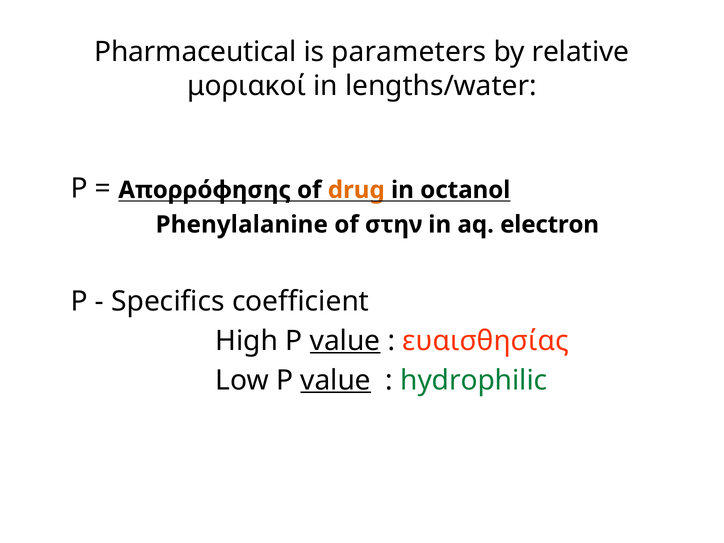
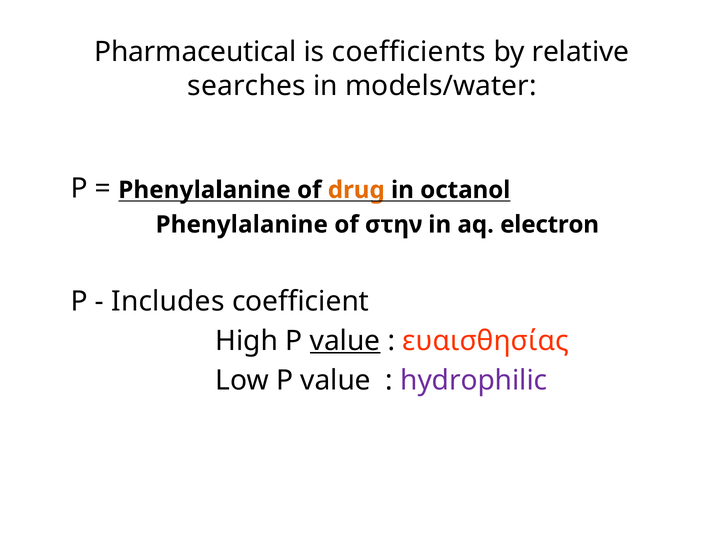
parameters: parameters -> coefficients
μοριακοί: μοριακοί -> searches
lengths/water: lengths/water -> models/water
Απορρόφησης at (205, 190): Απορρόφησης -> Phenylalanine
Specifics: Specifics -> Includes
value at (336, 380) underline: present -> none
hydrophilic colour: green -> purple
